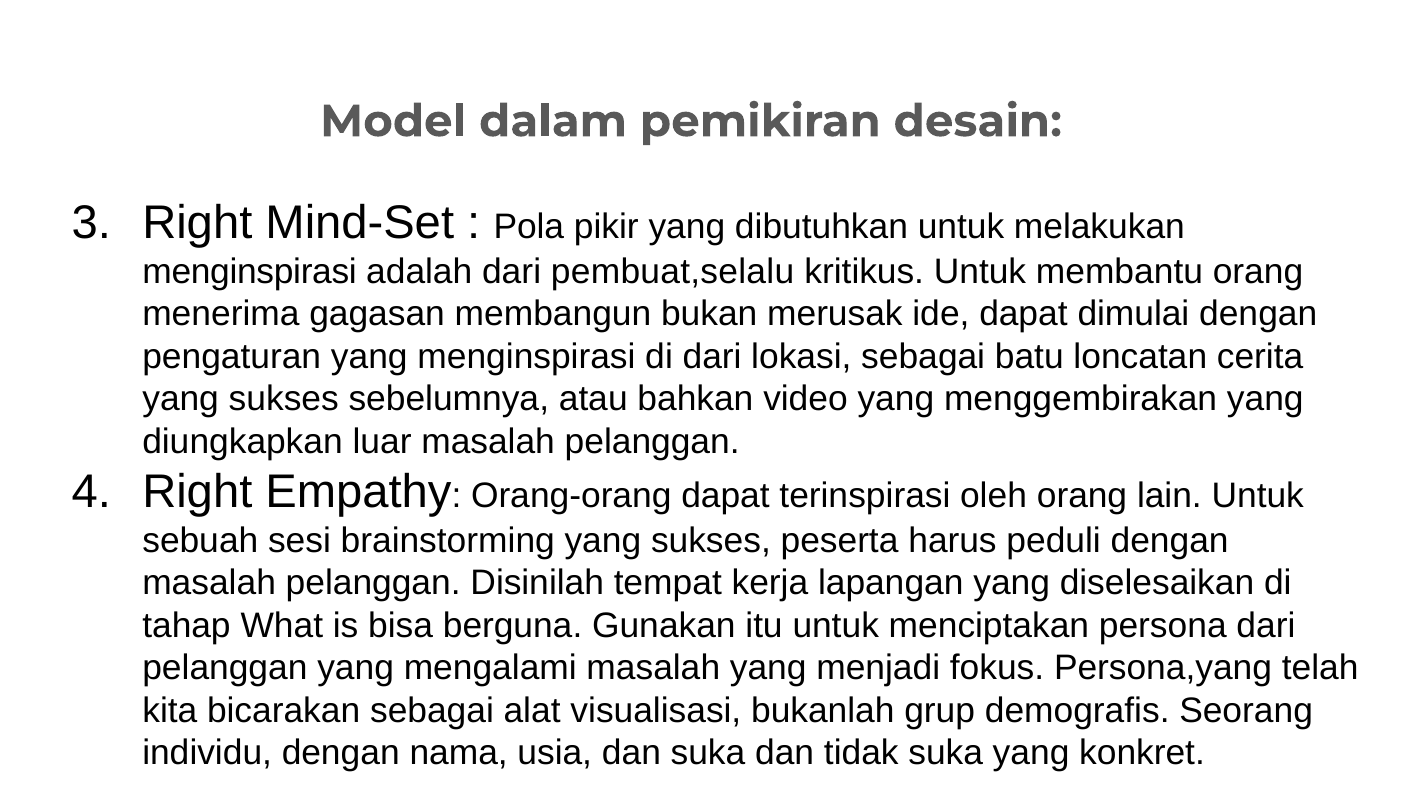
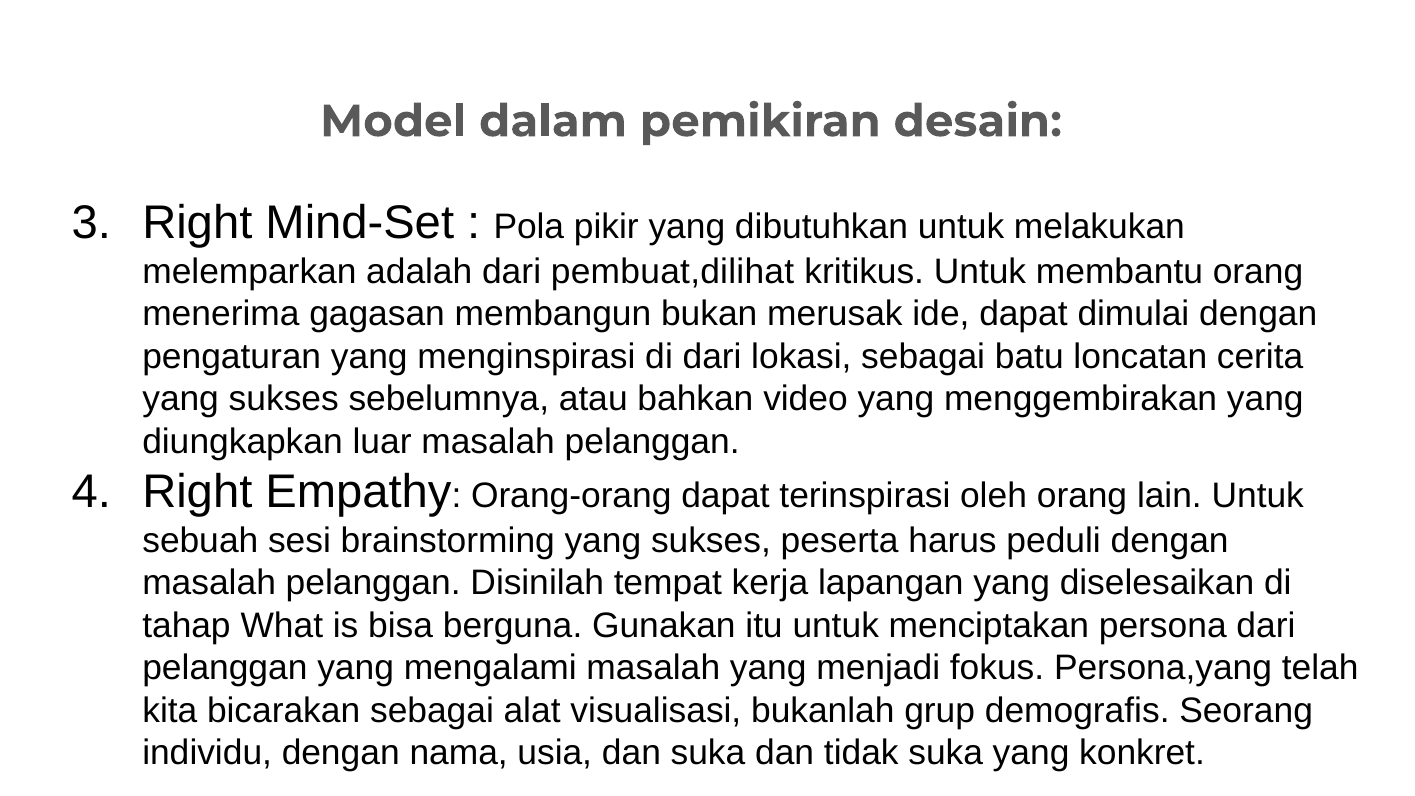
menginspirasi at (250, 272): menginspirasi -> melemparkan
pembuat,selalu: pembuat,selalu -> pembuat,dilihat
